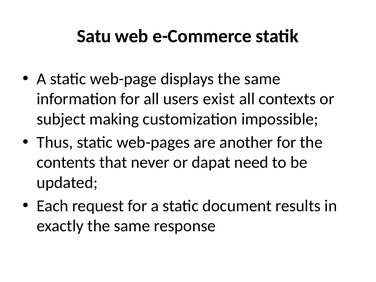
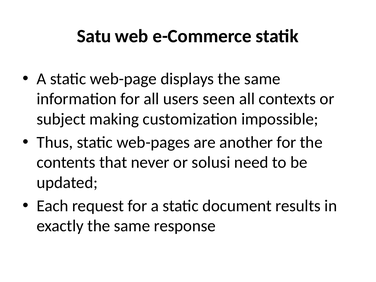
exist: exist -> seen
dapat: dapat -> solusi
